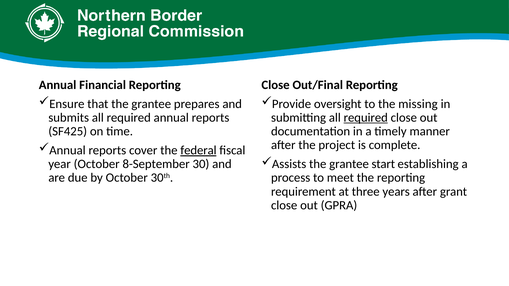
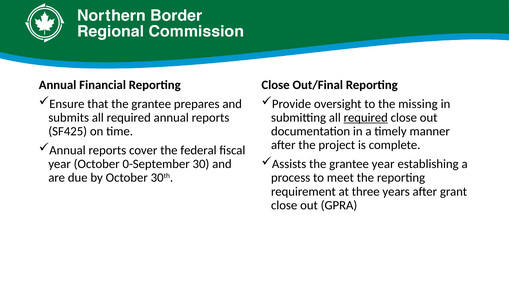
federal underline: present -> none
grantee start: start -> year
8-September: 8-September -> 0-September
